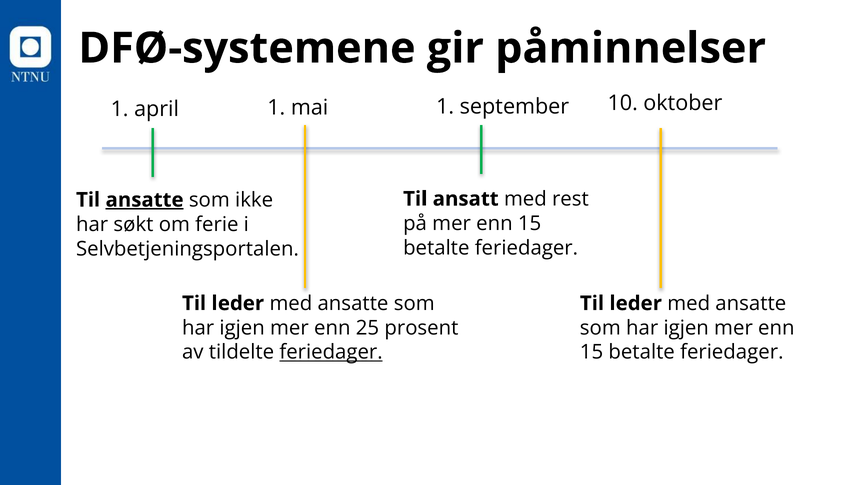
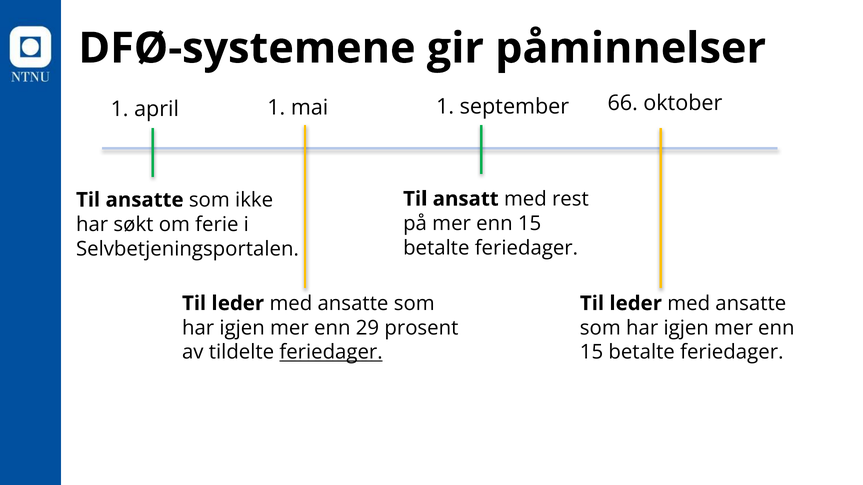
10: 10 -> 66
ansatte at (145, 200) underline: present -> none
25: 25 -> 29
